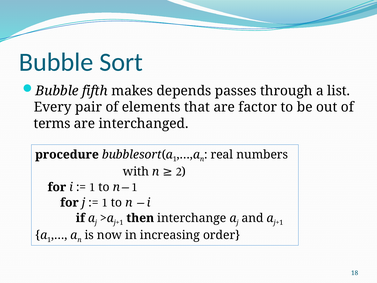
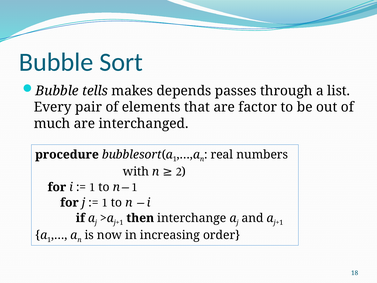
fifth: fifth -> tells
terms: terms -> much
